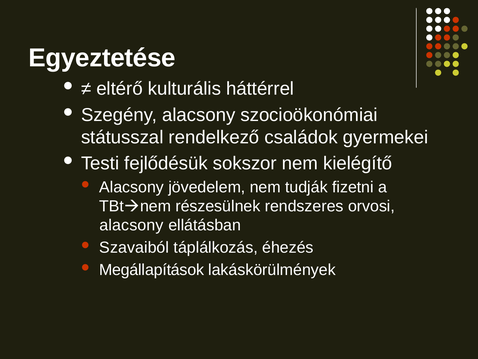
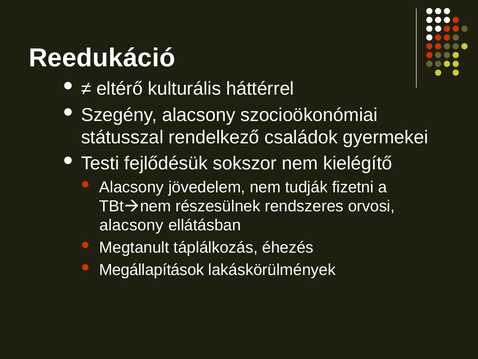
Egyeztetése: Egyeztetése -> Reedukáció
Szavaiból: Szavaiból -> Megtanult
